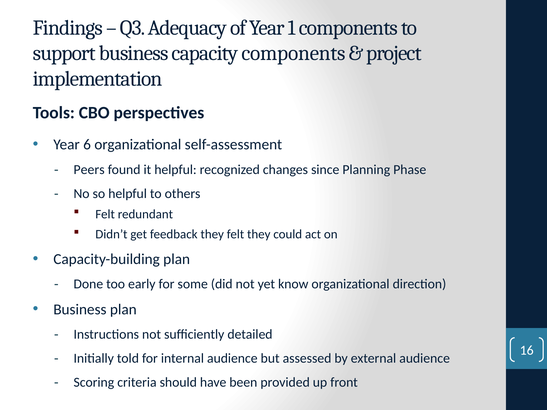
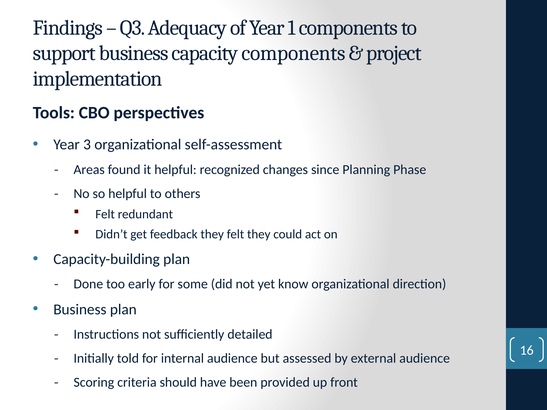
6: 6 -> 3
Peers: Peers -> Areas
